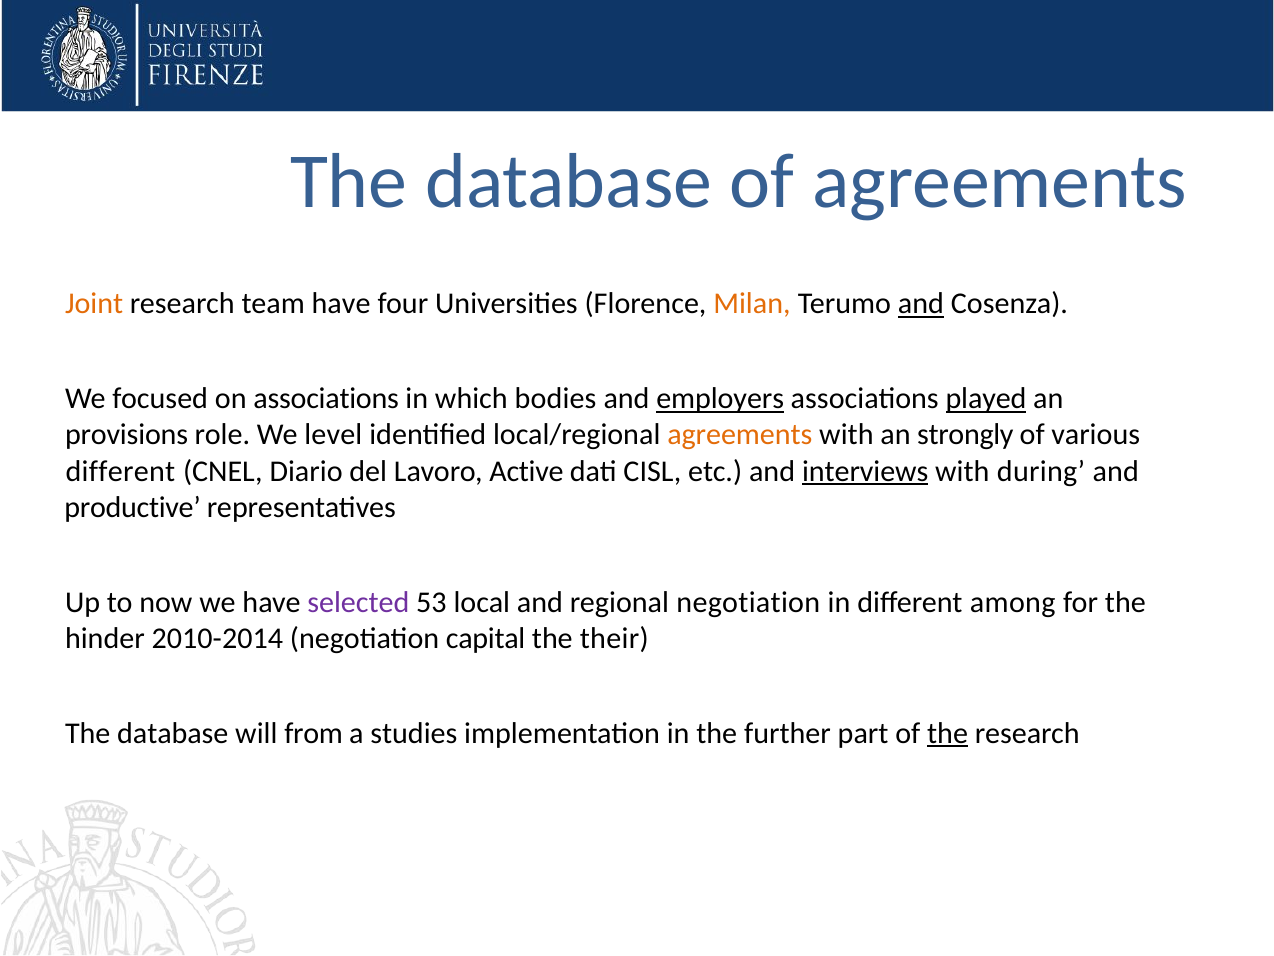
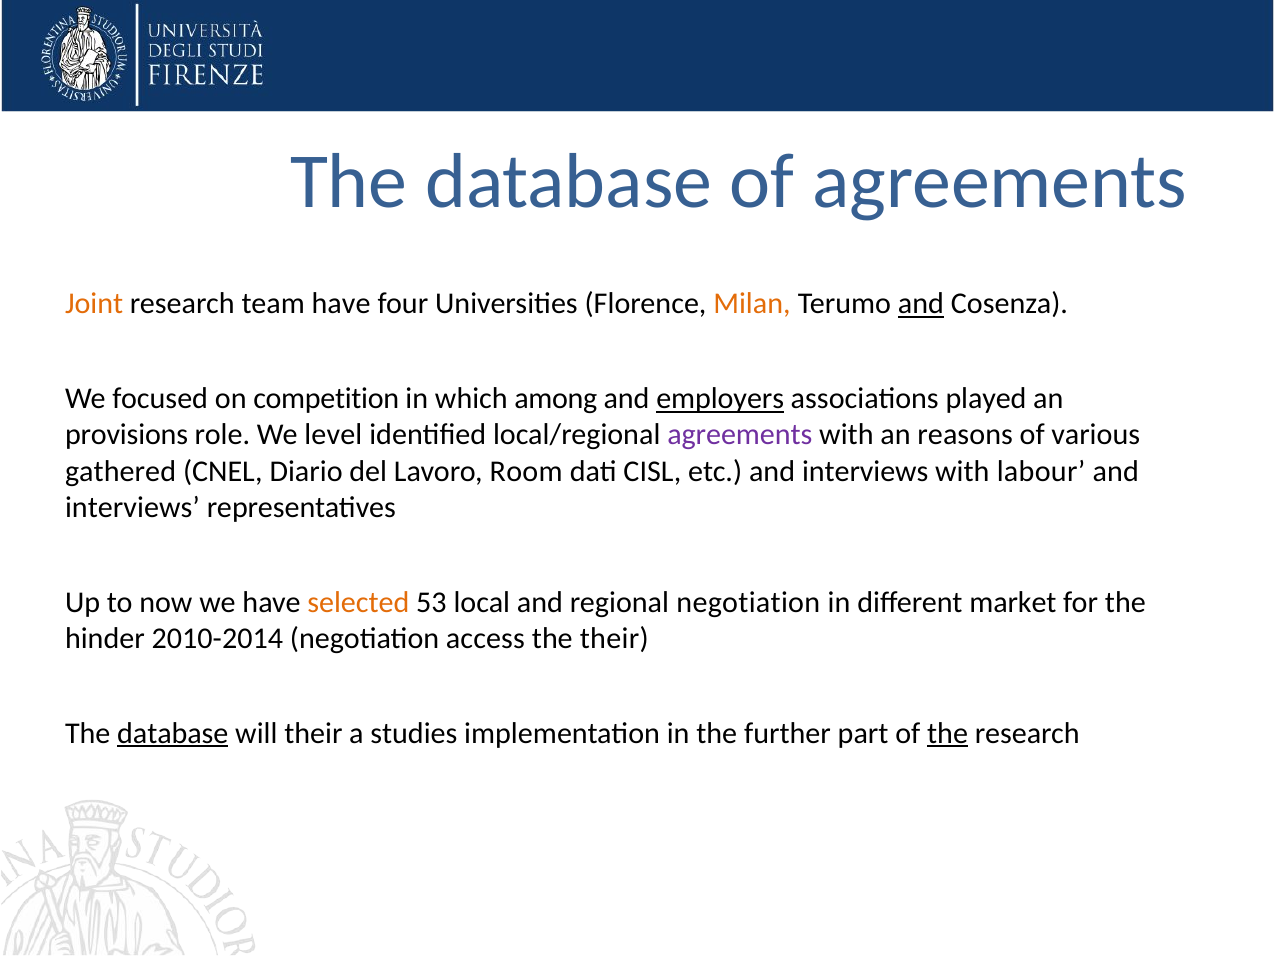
on associations: associations -> competition
bodies: bodies -> among
played underline: present -> none
agreements at (740, 435) colour: orange -> purple
strongly: strongly -> reasons
different at (120, 471): different -> gathered
Active: Active -> Room
interviews at (865, 471) underline: present -> none
during: during -> labour
productive at (133, 507): productive -> interviews
selected colour: purple -> orange
among: among -> market
capital: capital -> access
database at (173, 733) underline: none -> present
will from: from -> their
